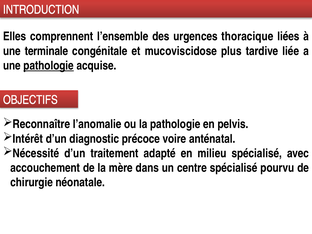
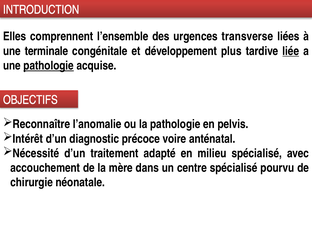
thoracique: thoracique -> transverse
mucoviscidose: mucoviscidose -> développement
liée underline: none -> present
